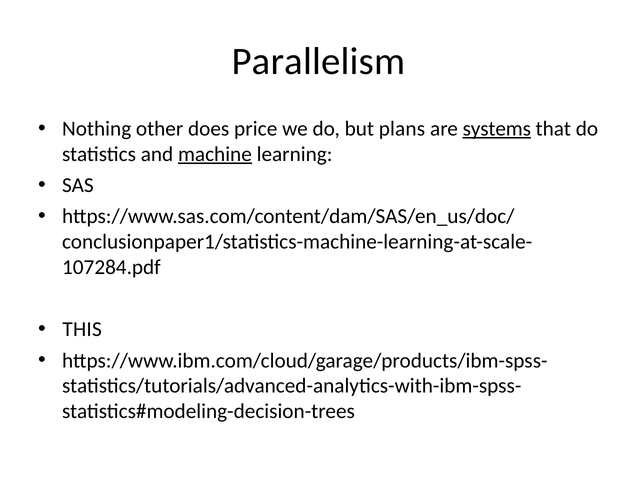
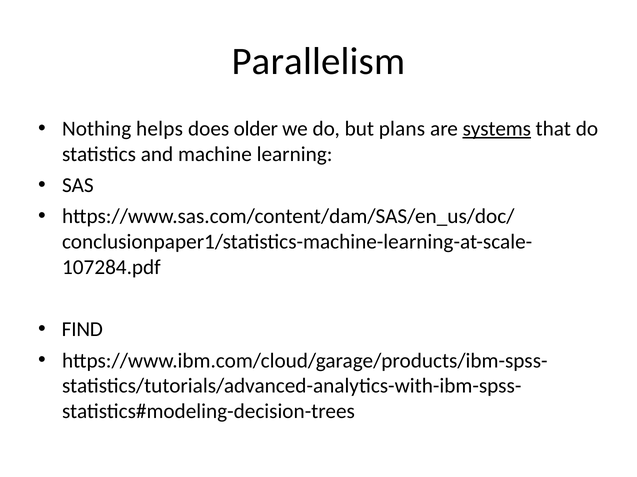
other: other -> helps
price: price -> older
machine underline: present -> none
THIS: THIS -> FIND
